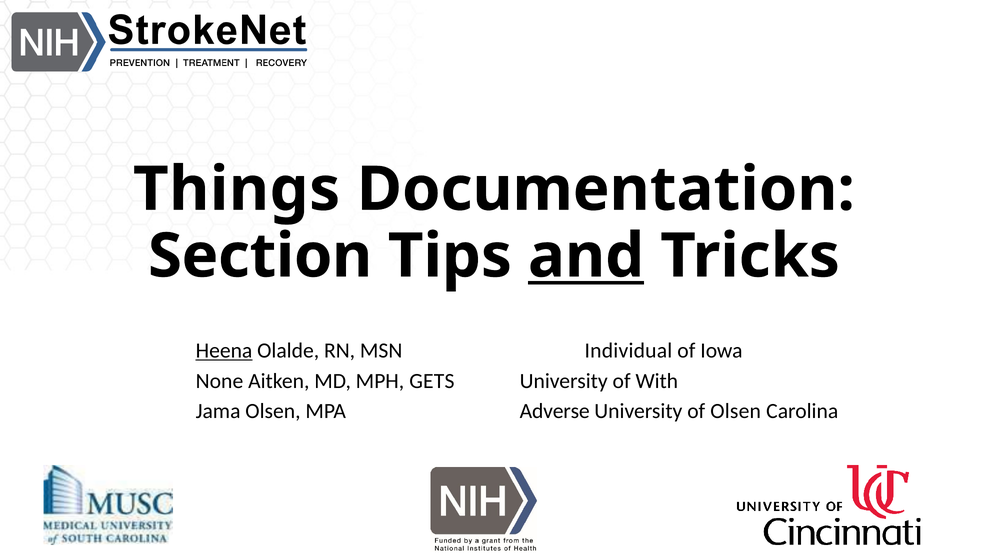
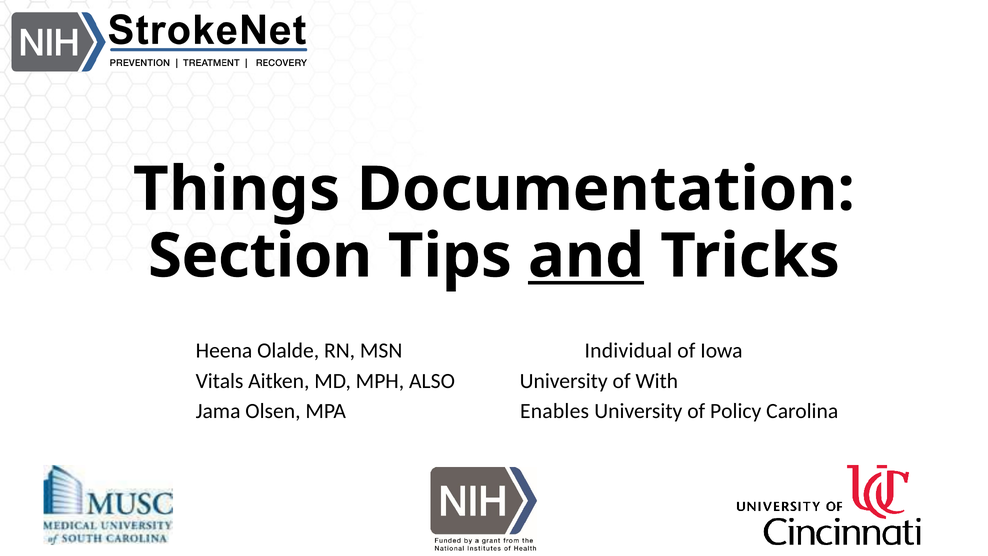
Heena underline: present -> none
None: None -> Vitals
GETS: GETS -> ALSO
Adverse: Adverse -> Enables
of Olsen: Olsen -> Policy
